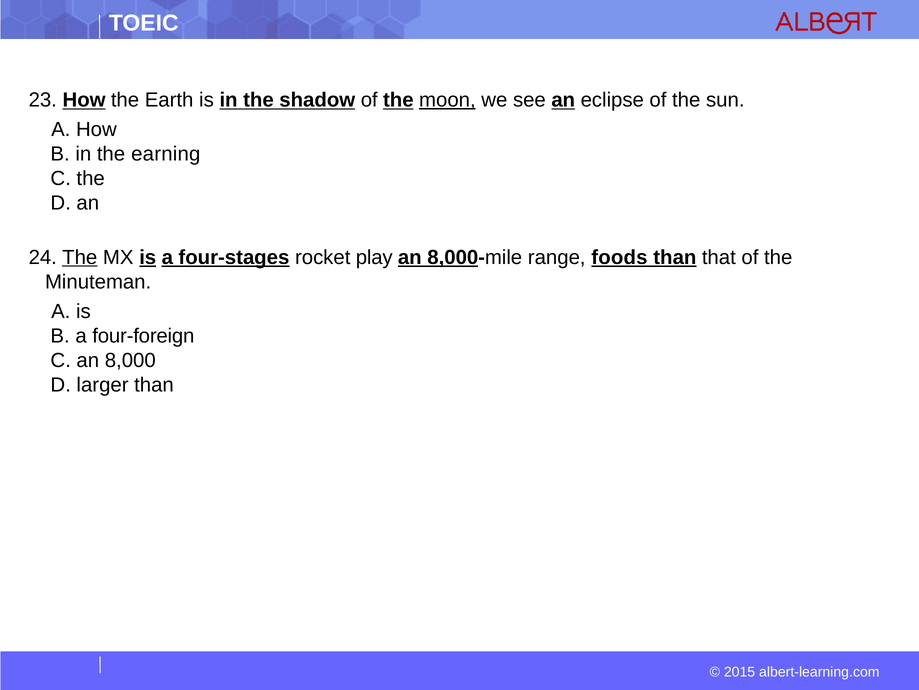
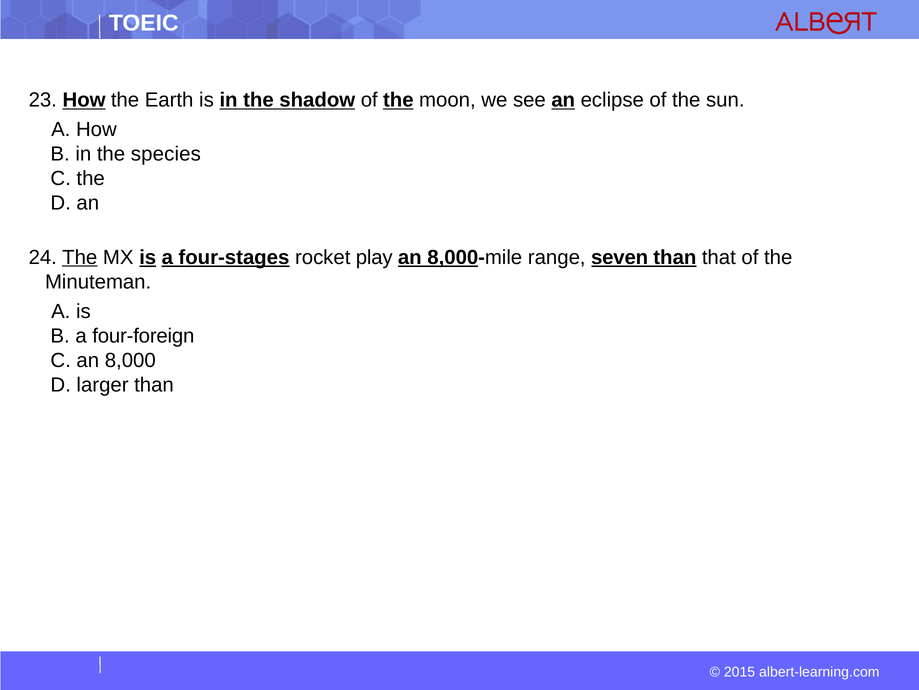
moon underline: present -> none
earning: earning -> species
foods: foods -> seven
